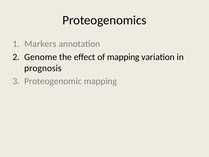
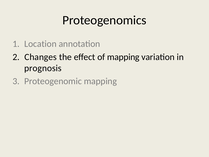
Markers: Markers -> Location
Genome: Genome -> Changes
